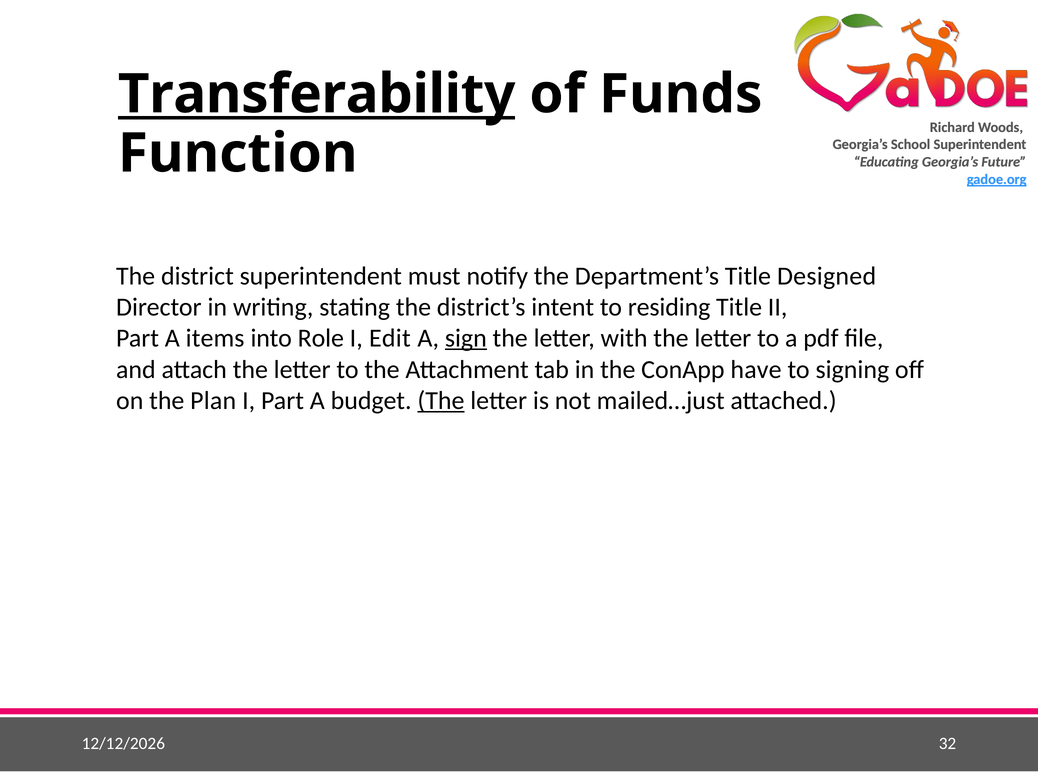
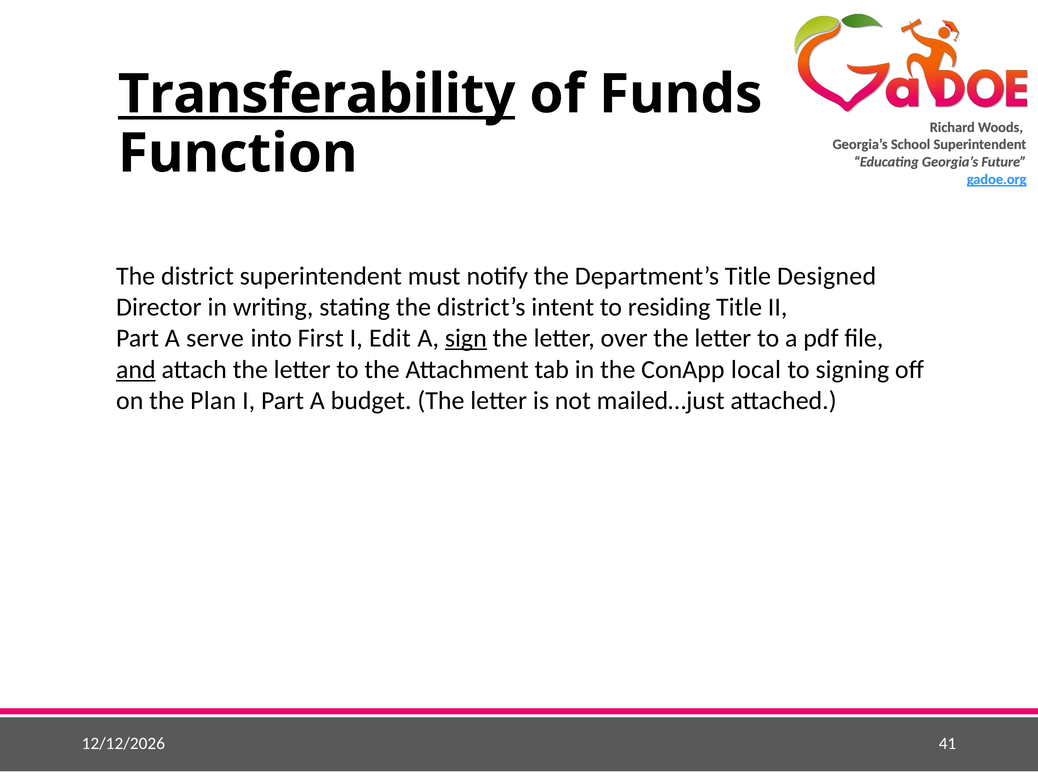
items: items -> serve
Role: Role -> First
with: with -> over
and underline: none -> present
have: have -> local
The at (441, 400) underline: present -> none
32: 32 -> 41
